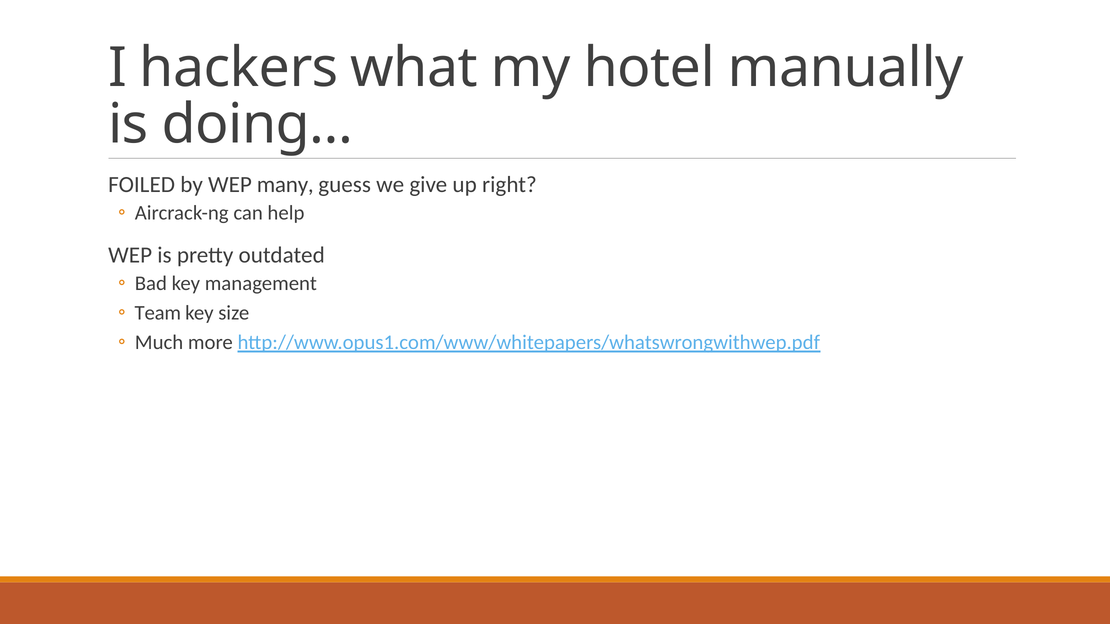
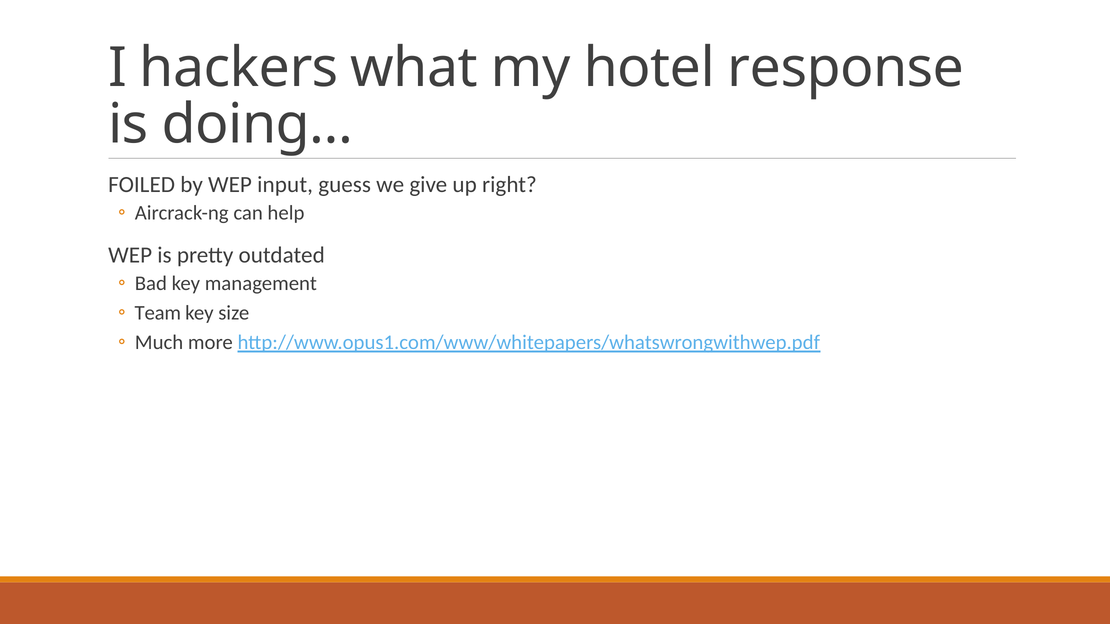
manually: manually -> response
many: many -> input
